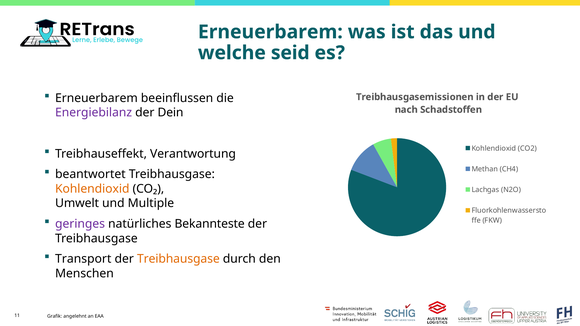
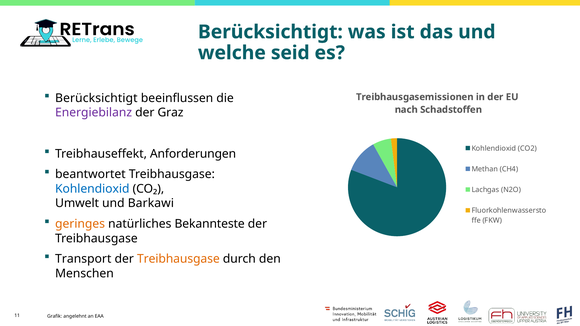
Erneuerbarem at (270, 32): Erneuerbarem -> Berücksichtigt
Erneuerbarem at (96, 98): Erneuerbarem -> Berücksichtigt
Dein: Dein -> Graz
Verantwortung: Verantwortung -> Anforderungen
Kohlendioxid at (92, 189) colour: orange -> blue
Multiple: Multiple -> Barkawi
geringes colour: purple -> orange
